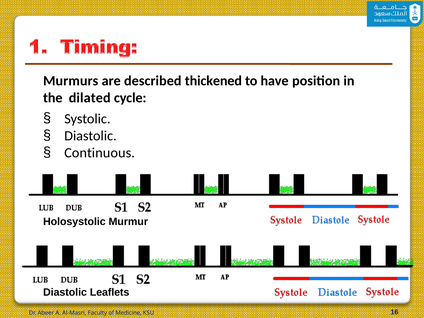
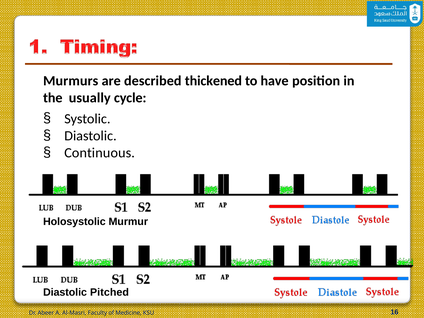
dilated: dilated -> usually
Leaflets: Leaflets -> Pitched
